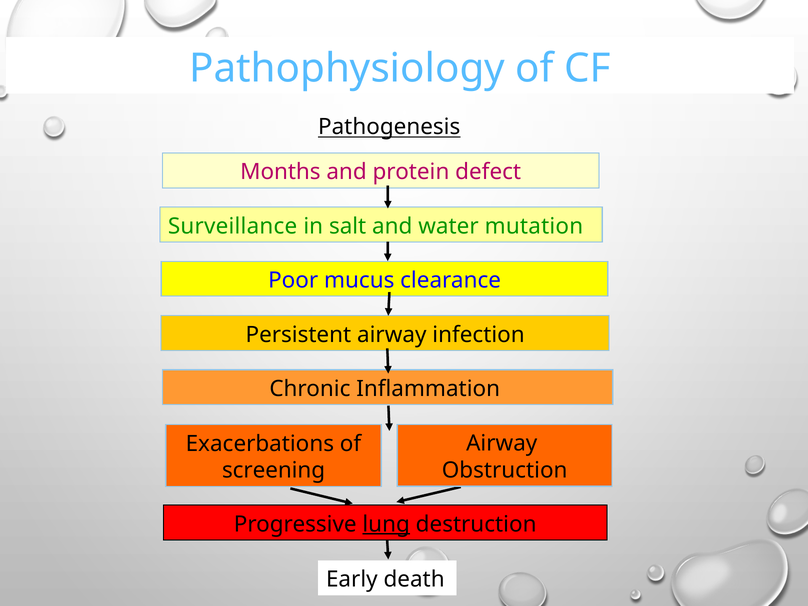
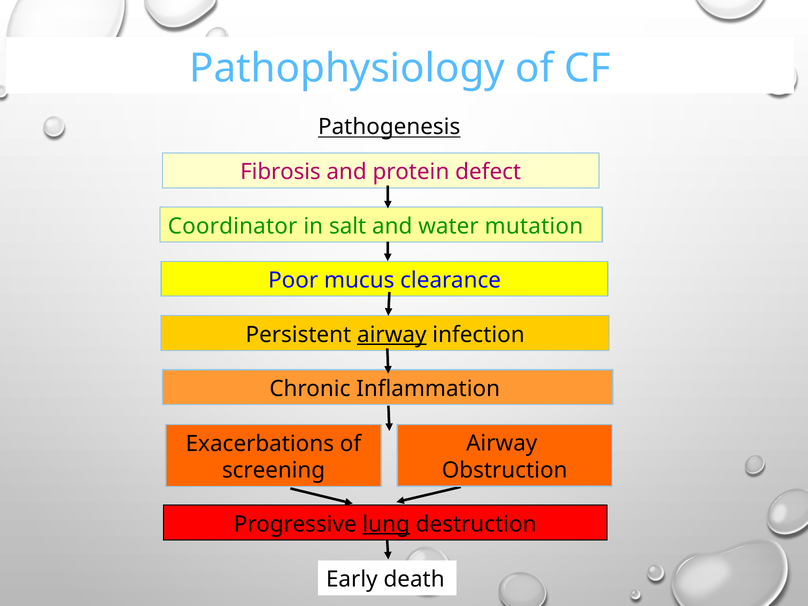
Months: Months -> Fibrosis
Surveillance: Surveillance -> Coordinator
airway at (392, 335) underline: none -> present
